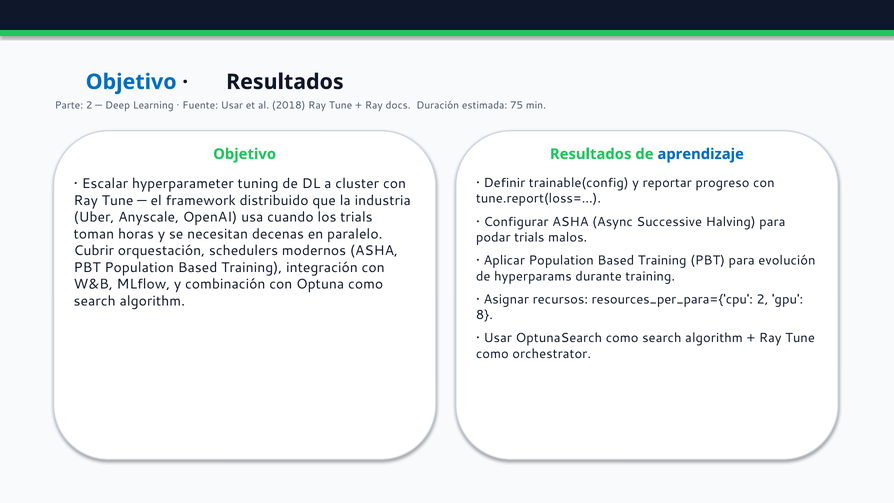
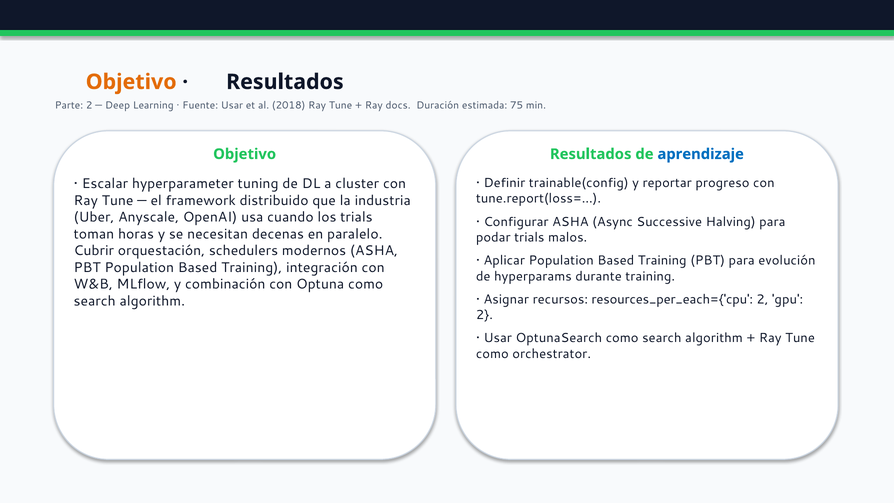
Objetivo at (131, 82) colour: blue -> orange
resources_per_para={'cpu: resources_per_para={'cpu -> resources_per_each={'cpu
8 at (484, 315): 8 -> 2
